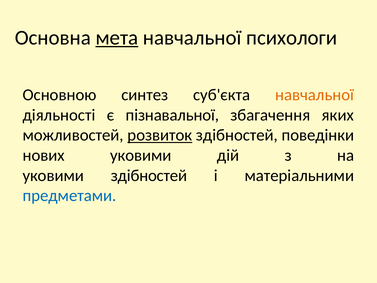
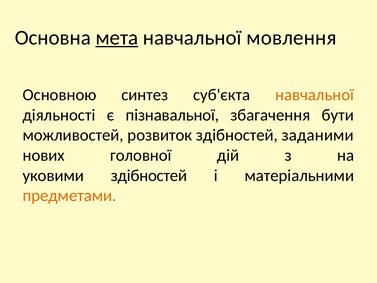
психологи: психологи -> мовлення
яких: яких -> бути
розвиток underline: present -> none
поведінки: поведінки -> заданими
нових уковими: уковими -> головної
предметами colour: blue -> orange
